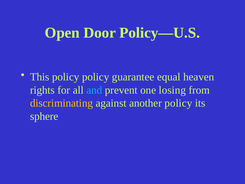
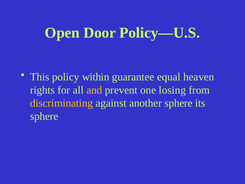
policy policy: policy -> within
and colour: light blue -> yellow
another policy: policy -> sphere
